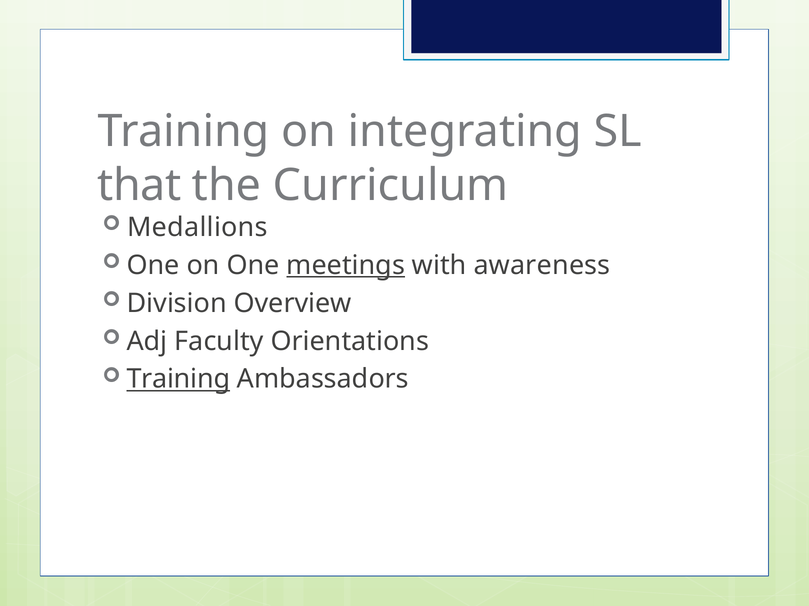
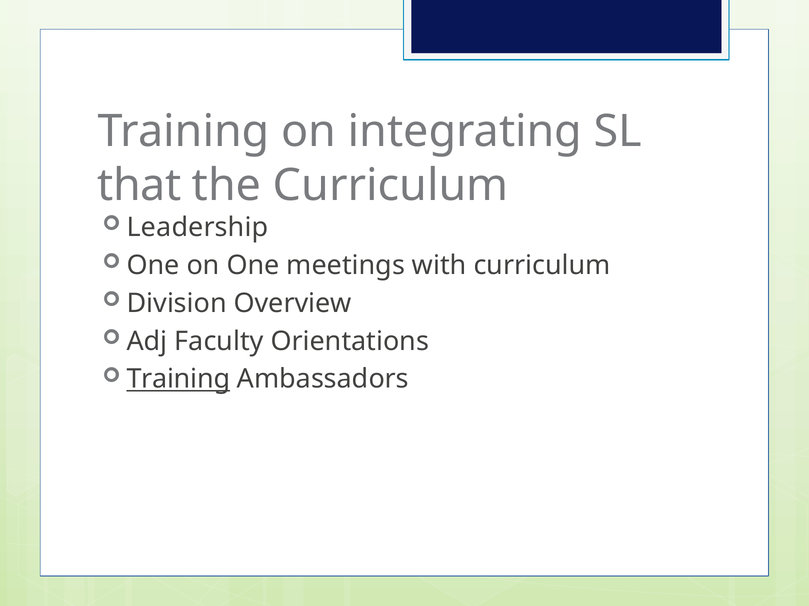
Medallions: Medallions -> Leadership
meetings underline: present -> none
with awareness: awareness -> curriculum
